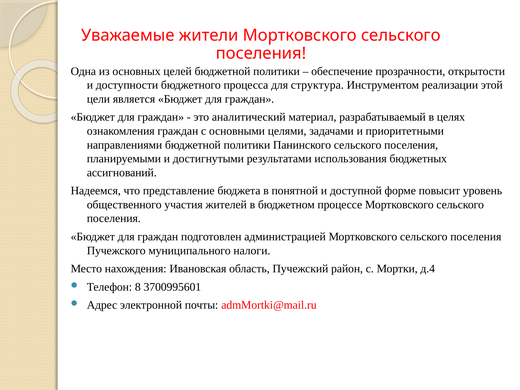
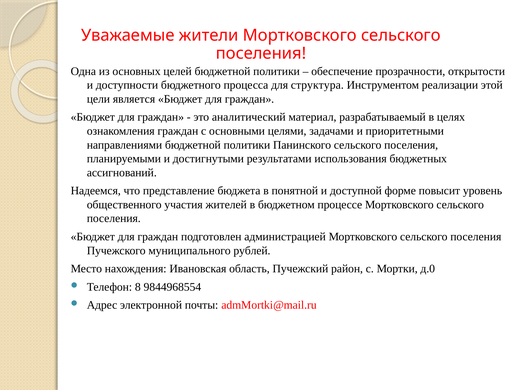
налоги: налоги -> рублей
д.4: д.4 -> д.0
3700995601: 3700995601 -> 9844968554
